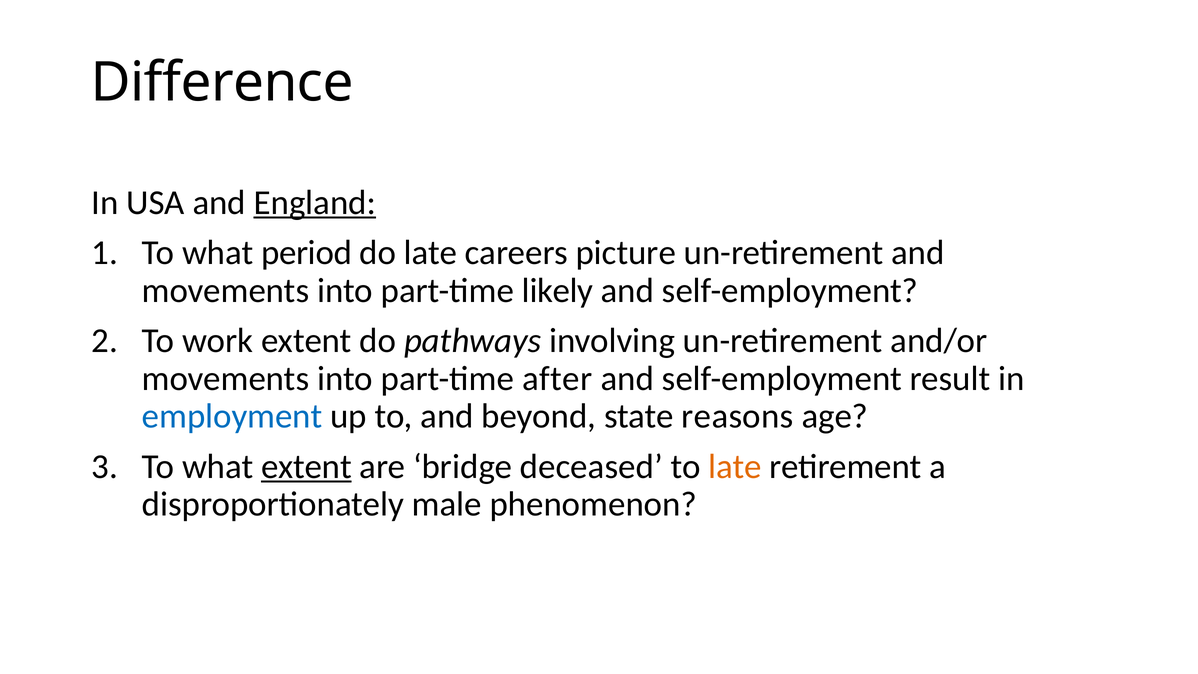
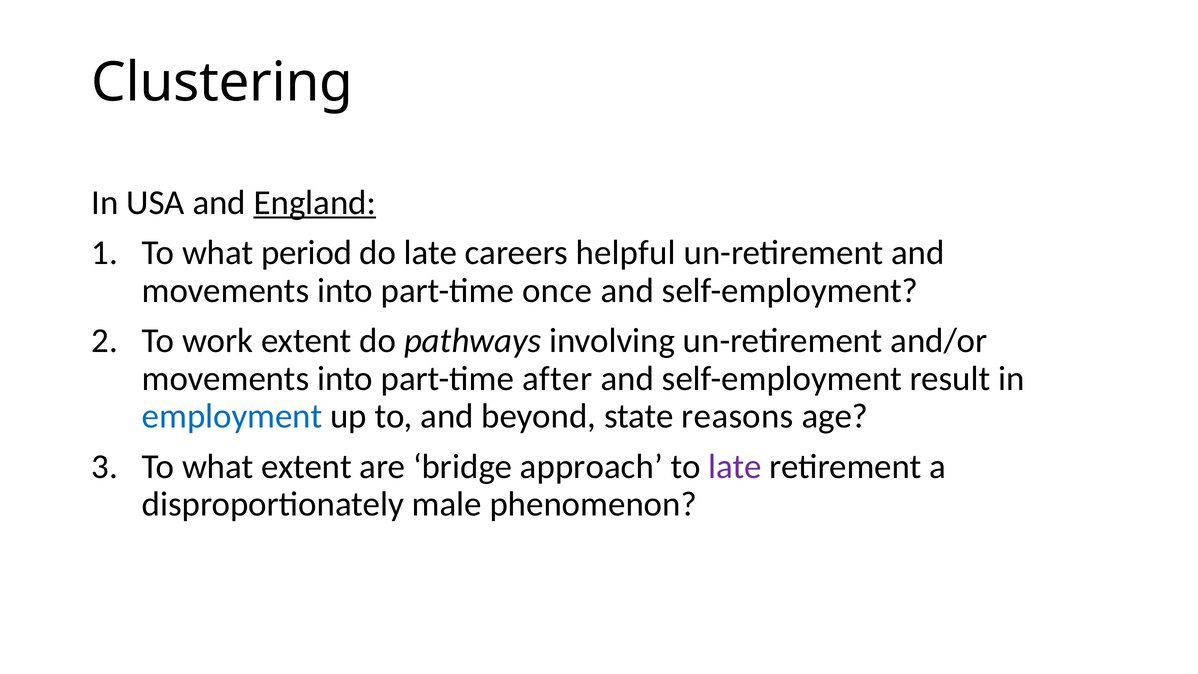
Difference: Difference -> Clustering
picture: picture -> helpful
likely: likely -> once
extent at (306, 466) underline: present -> none
deceased: deceased -> approach
late at (735, 466) colour: orange -> purple
